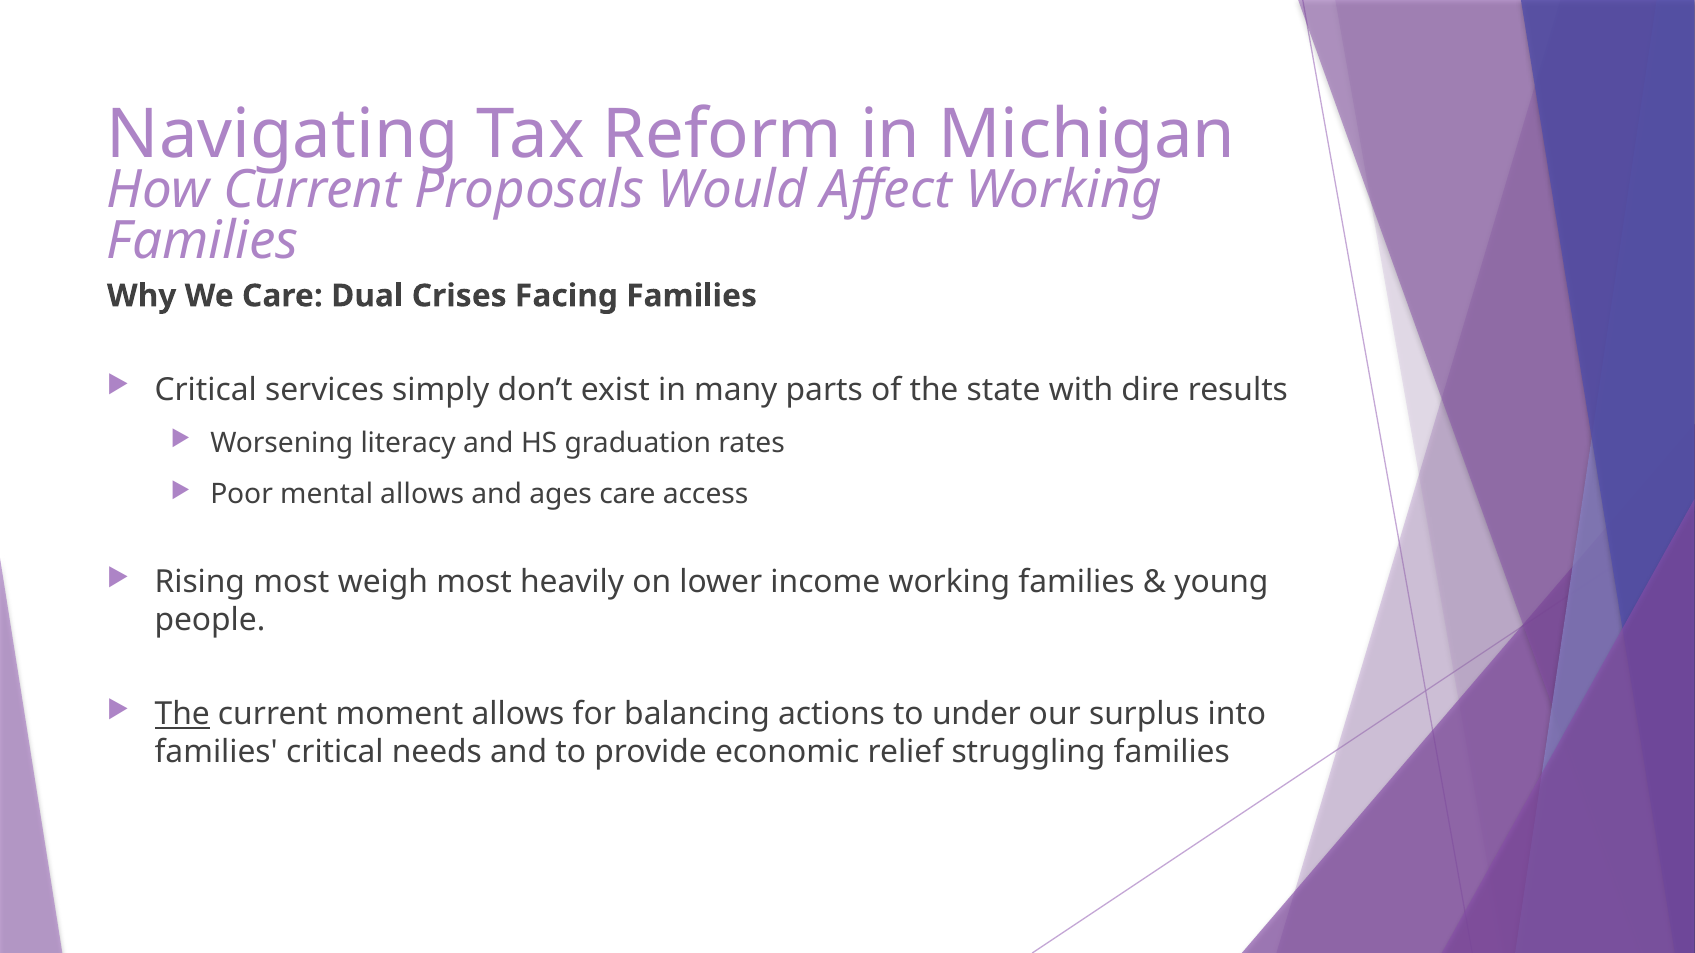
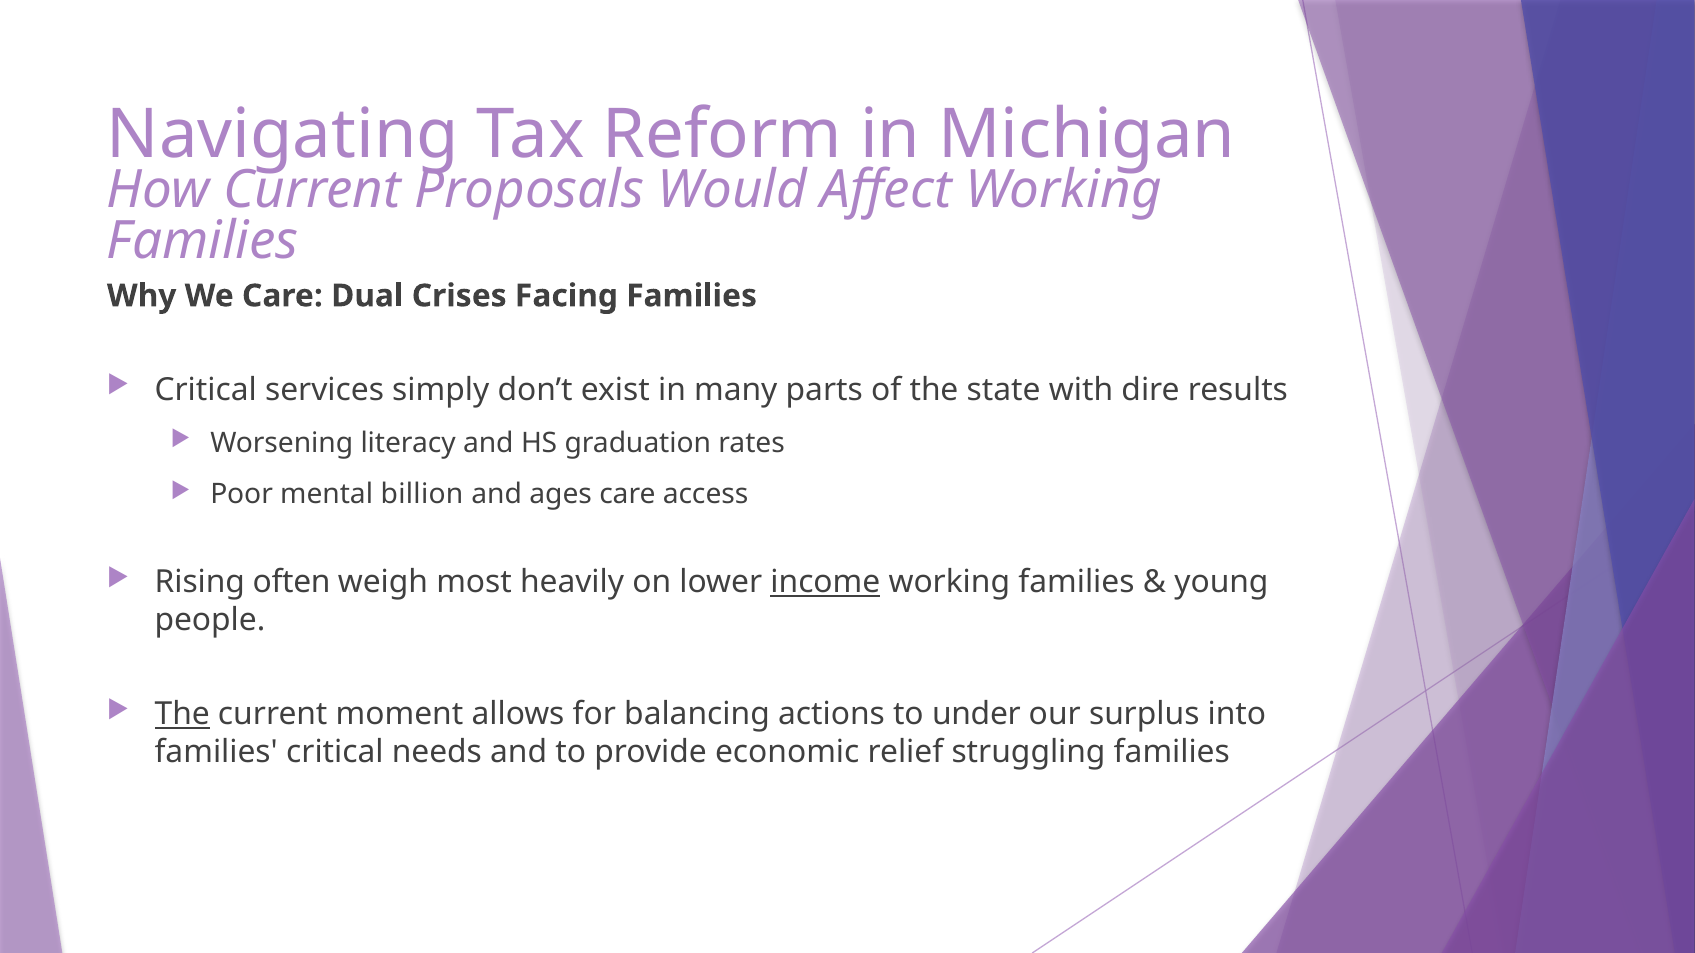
mental allows: allows -> billion
Rising most: most -> often
income underline: none -> present
